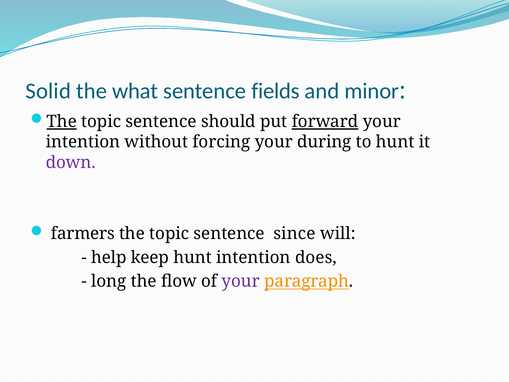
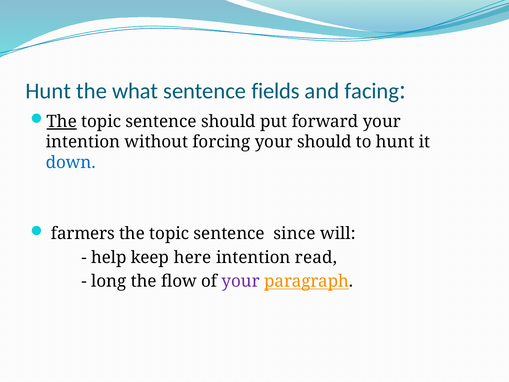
Solid at (48, 91): Solid -> Hunt
minor: minor -> facing
forward underline: present -> none
your during: during -> should
down colour: purple -> blue
keep hunt: hunt -> here
does: does -> read
